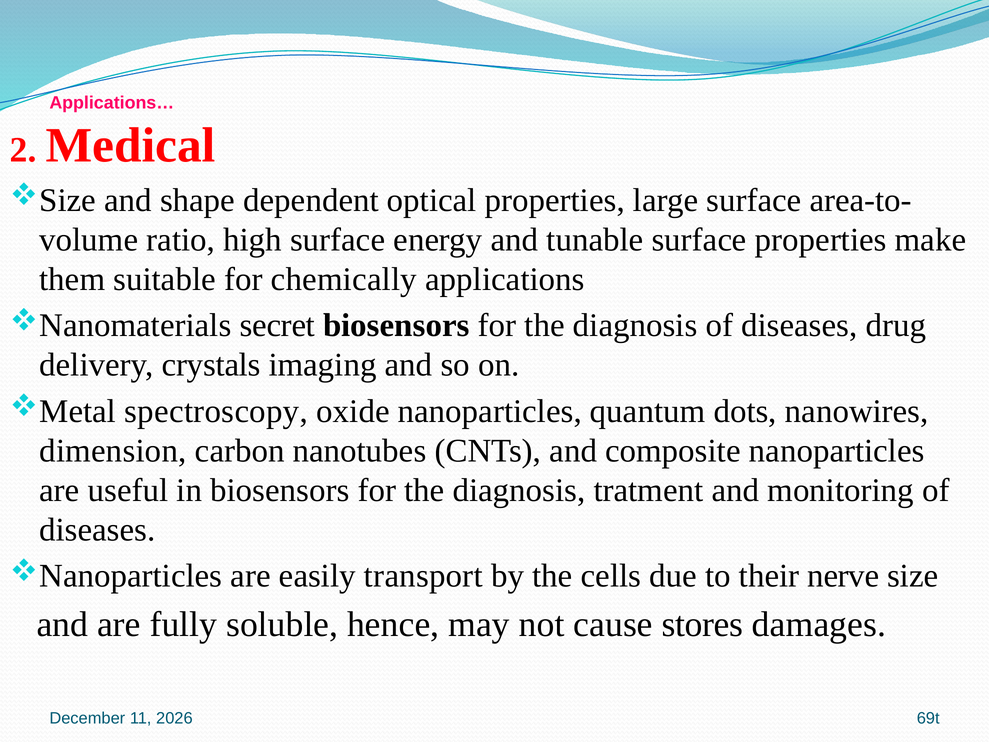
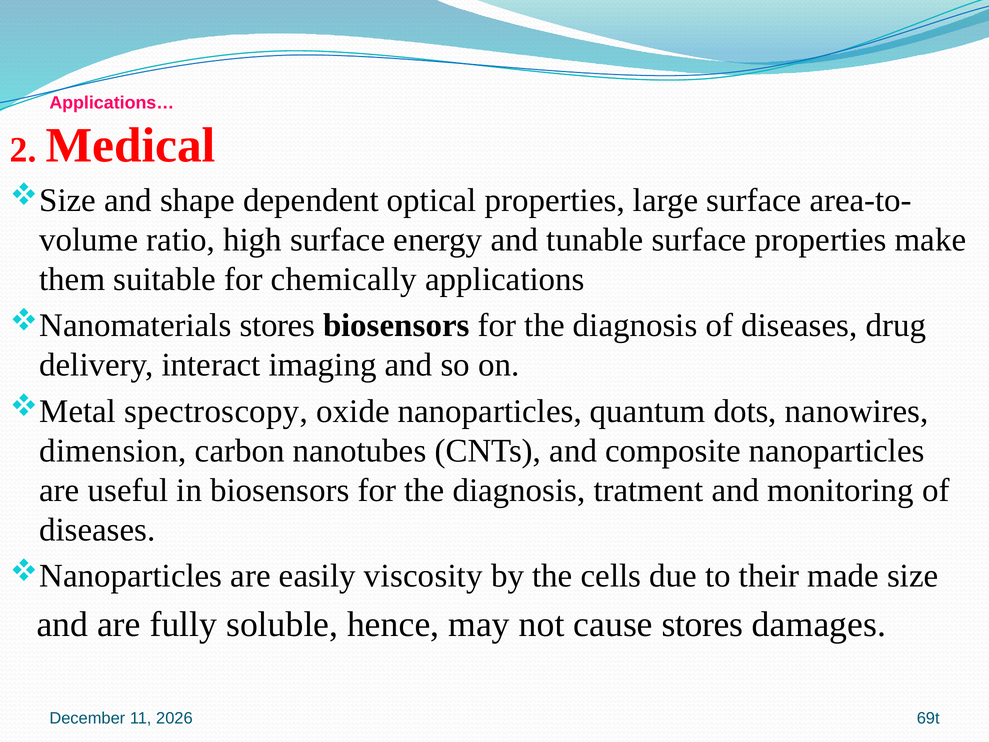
secret at (277, 325): secret -> stores
crystals: crystals -> interact
transport: transport -> viscosity
nerve: nerve -> made
